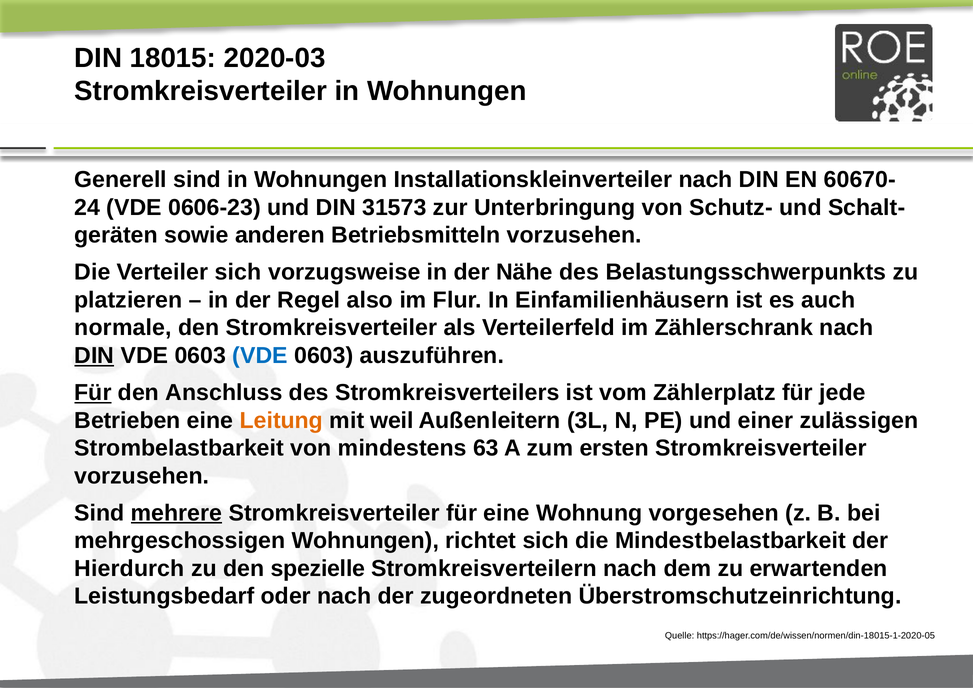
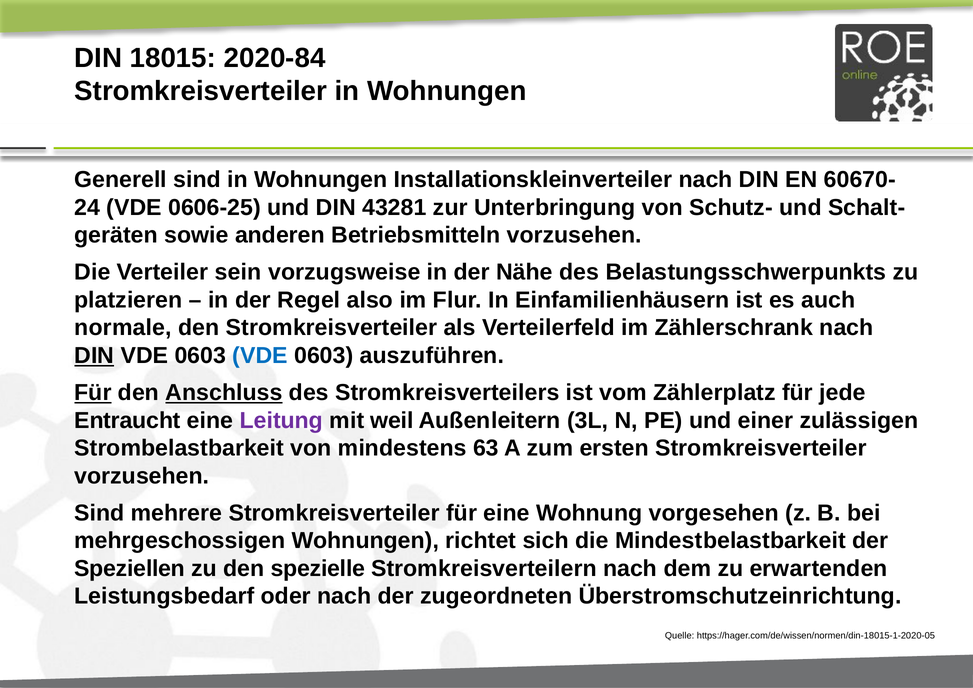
2020-03: 2020-03 -> 2020-84
0606-23: 0606-23 -> 0606-25
31573: 31573 -> 43281
Verteiler sich: sich -> sein
Anschluss underline: none -> present
Betrieben: Betrieben -> Entraucht
Leitung colour: orange -> purple
mehrere underline: present -> none
Hierdurch: Hierdurch -> Speziellen
